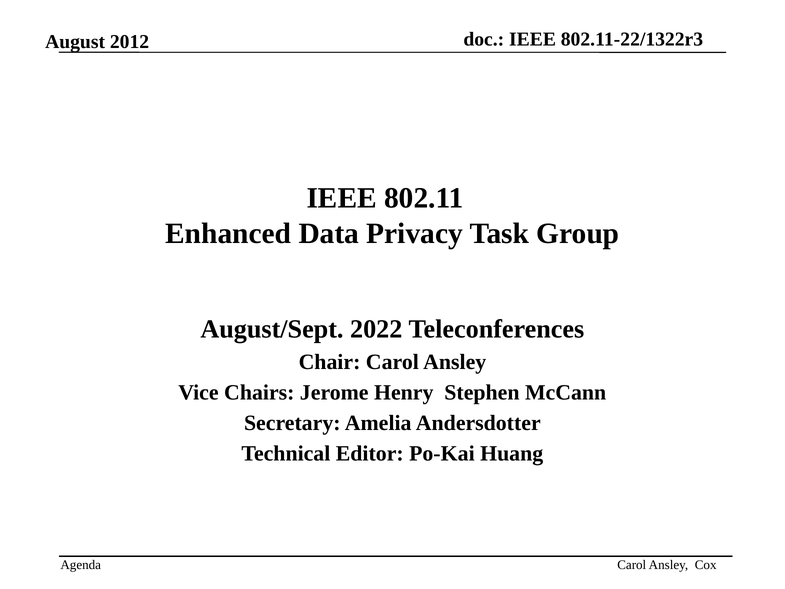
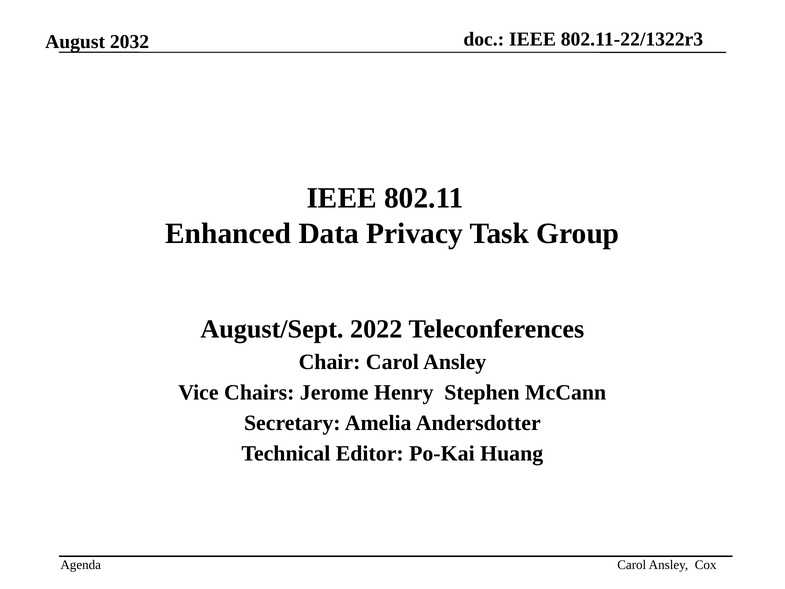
2012: 2012 -> 2032
